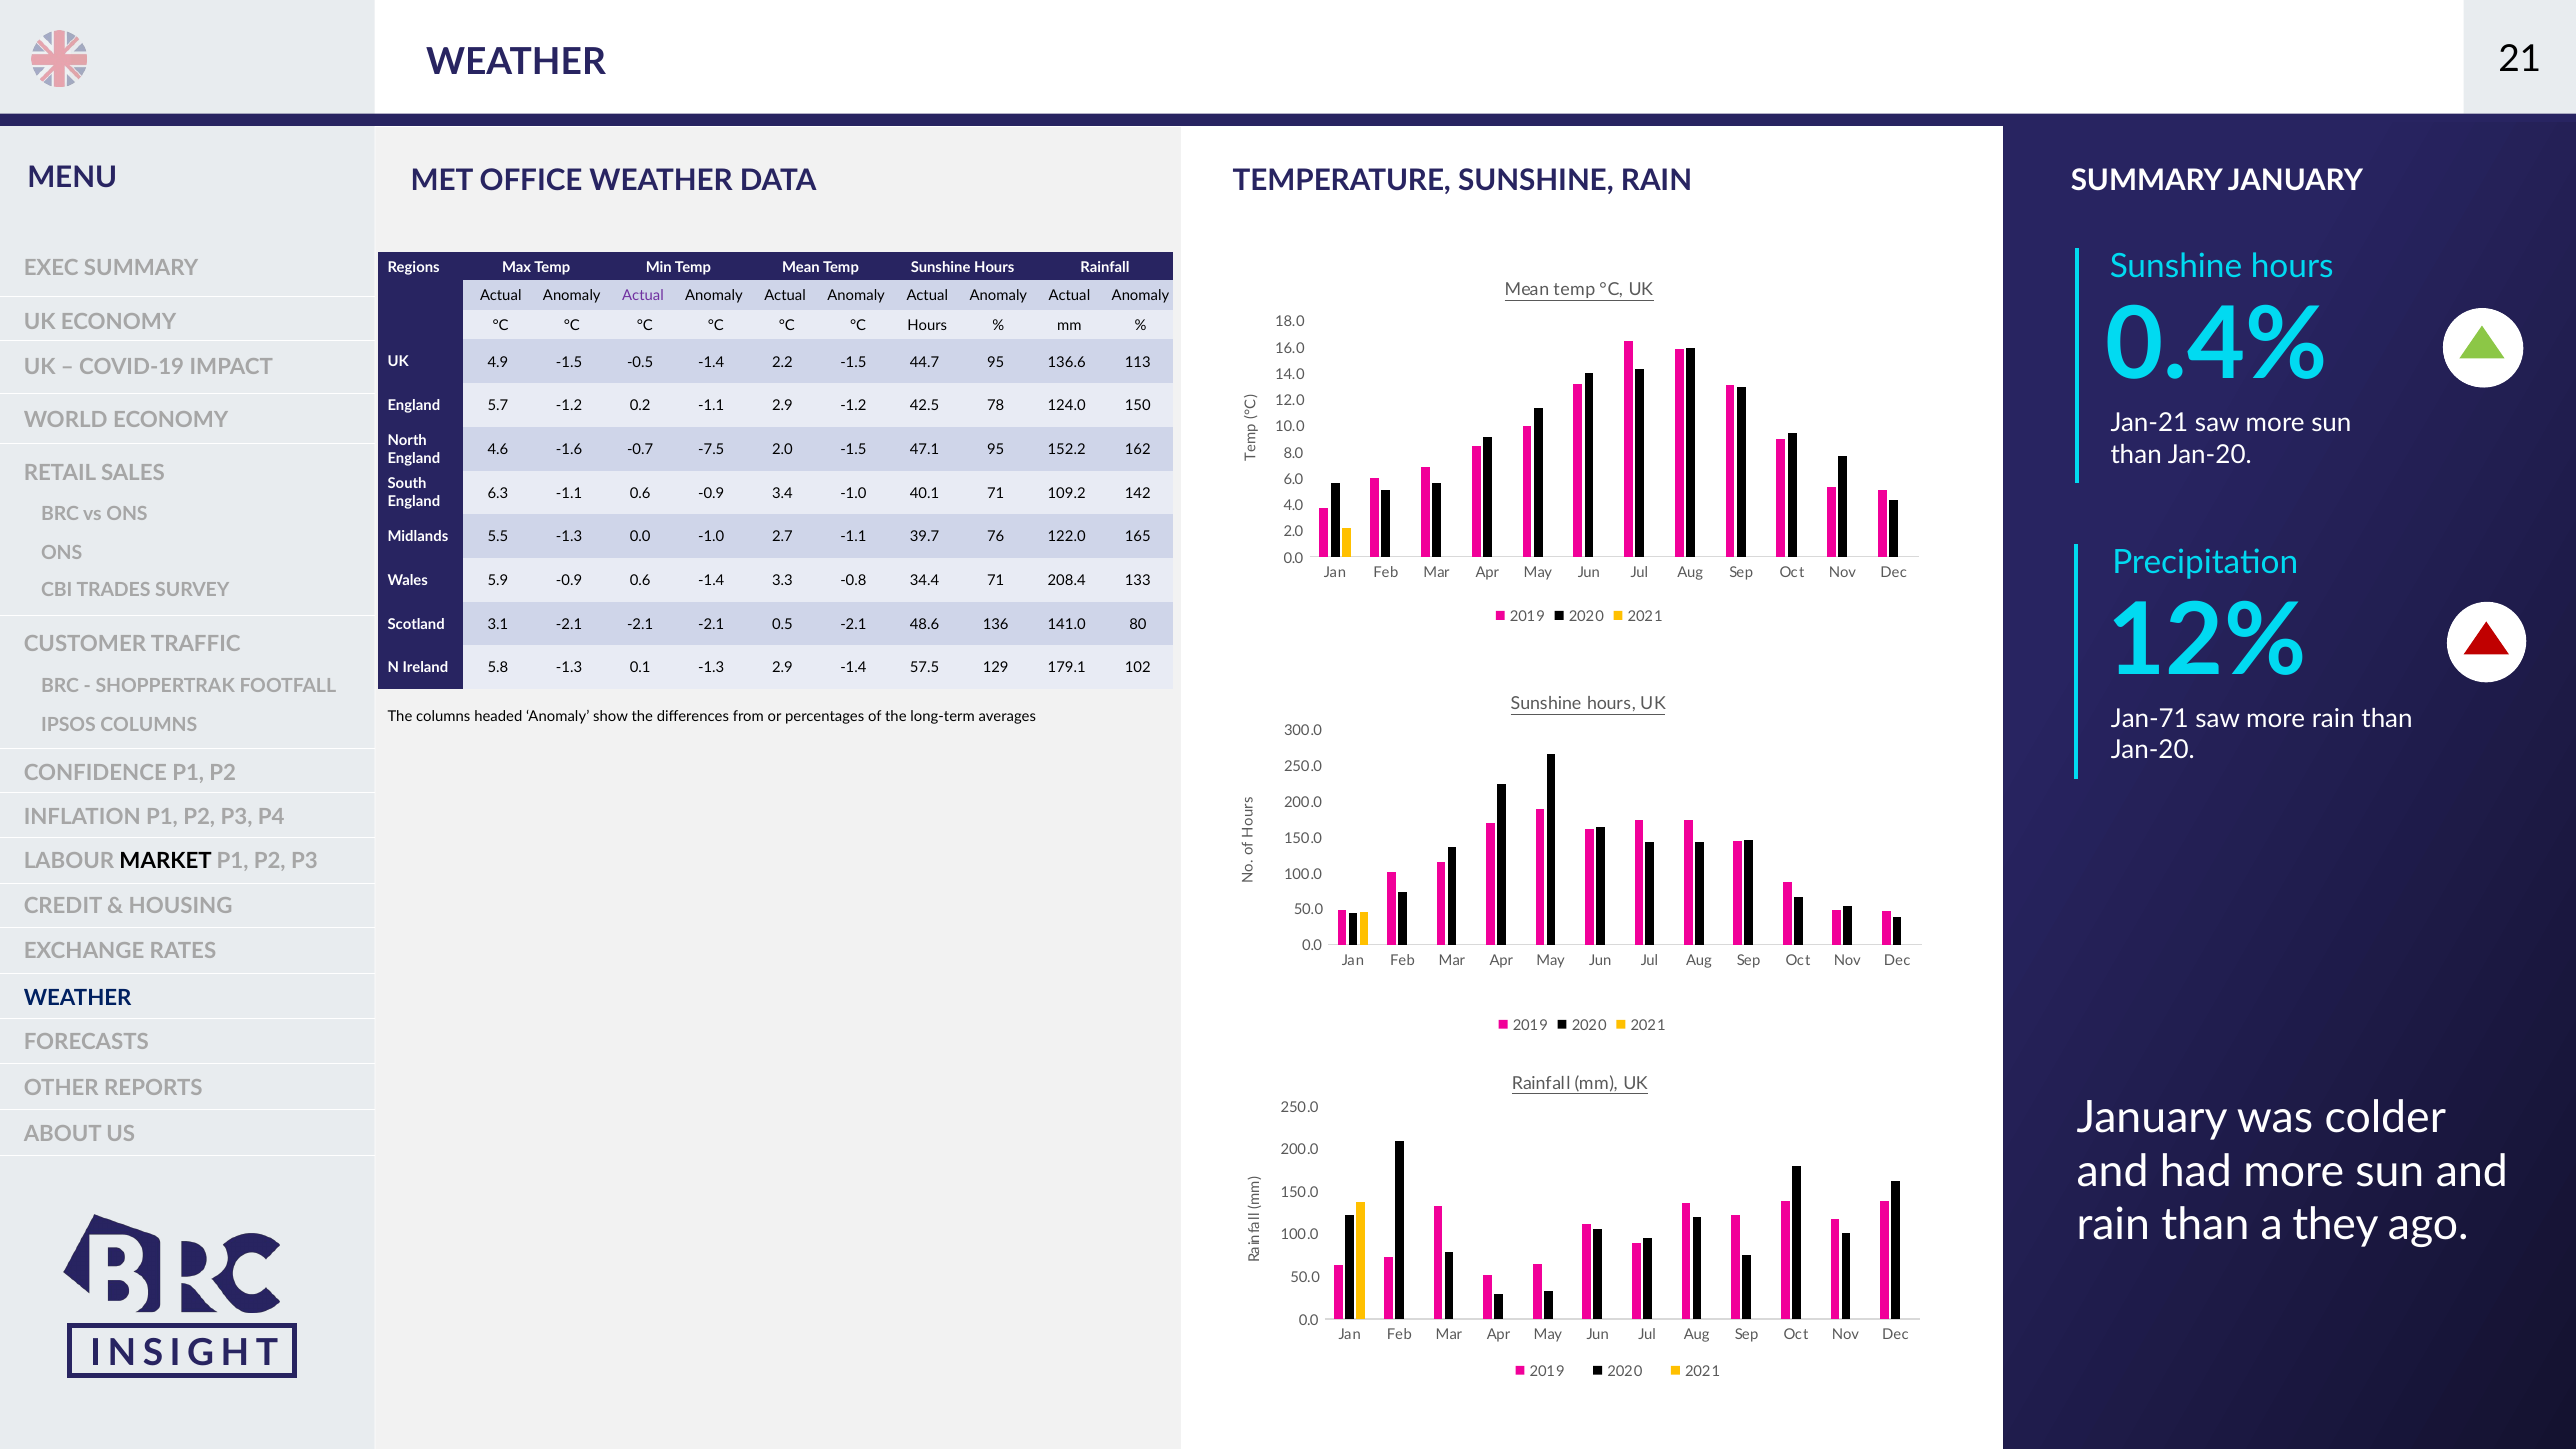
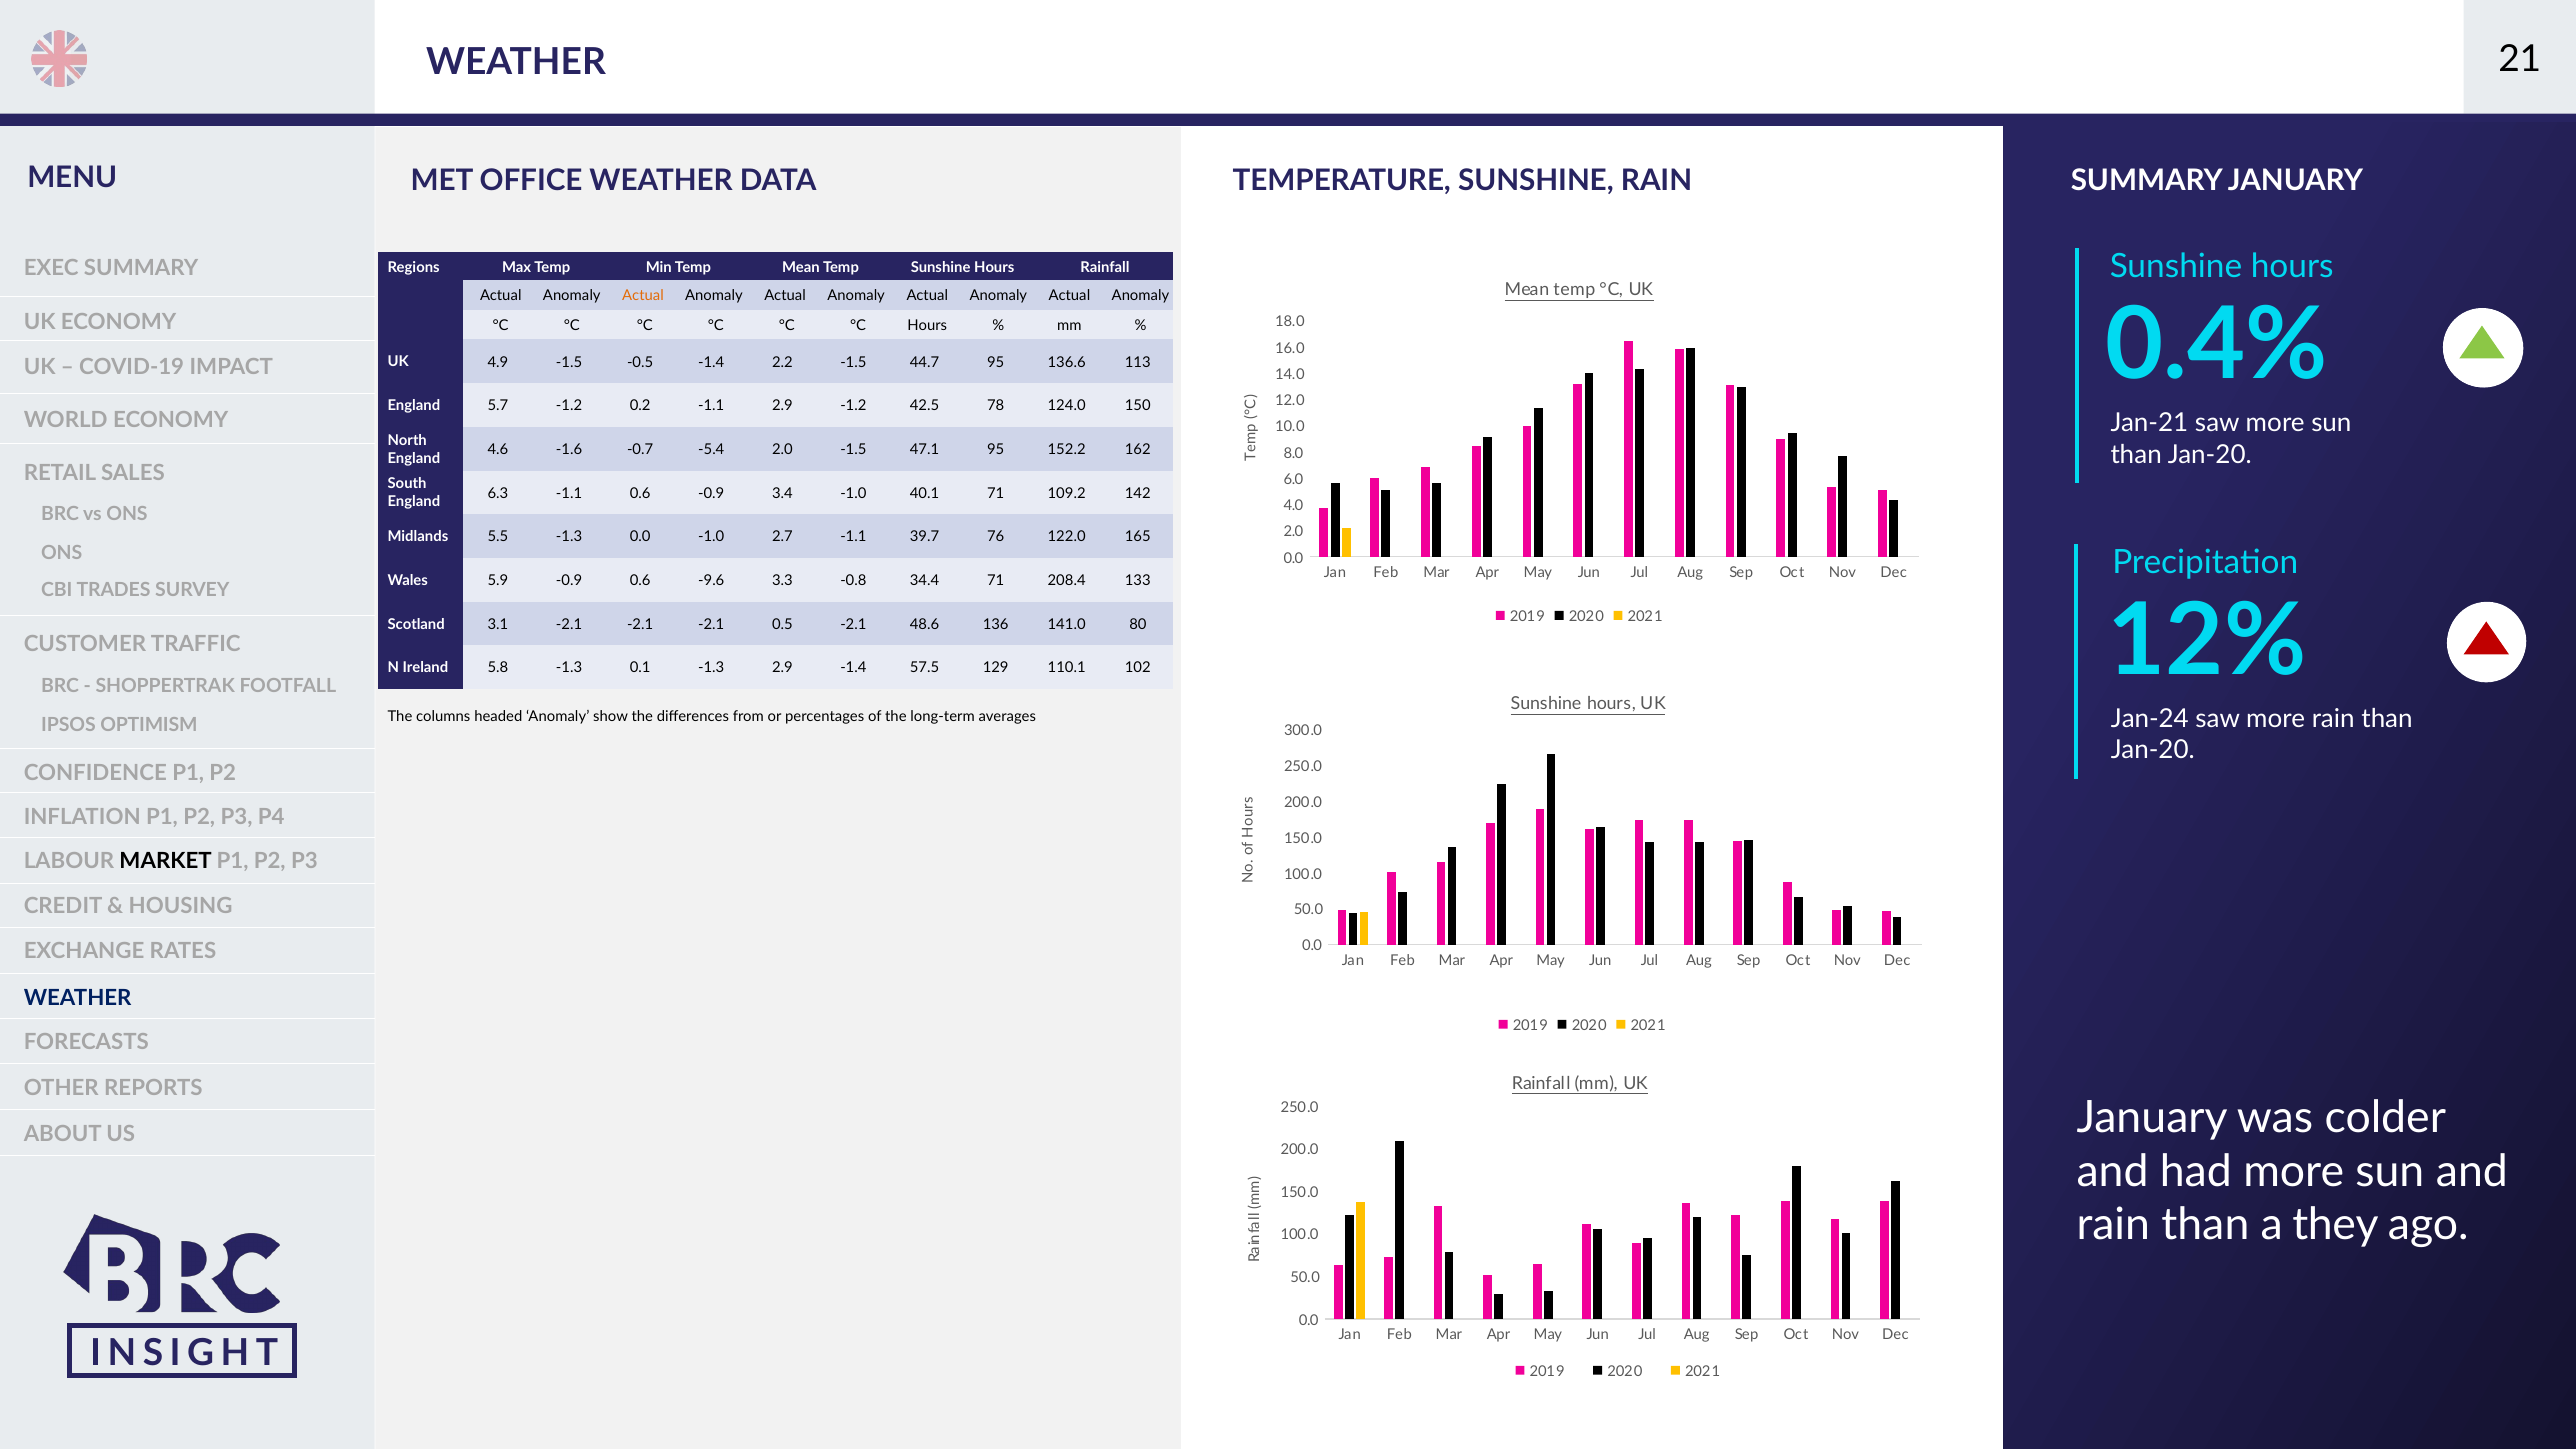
Actual at (643, 296) colour: purple -> orange
-7.5: -7.5 -> -5.4
0.6 -1.4: -1.4 -> -9.6
179.1: 179.1 -> 110.1
Jan-71: Jan-71 -> Jan-24
IPSOS COLUMNS: COLUMNS -> OPTIMISM
